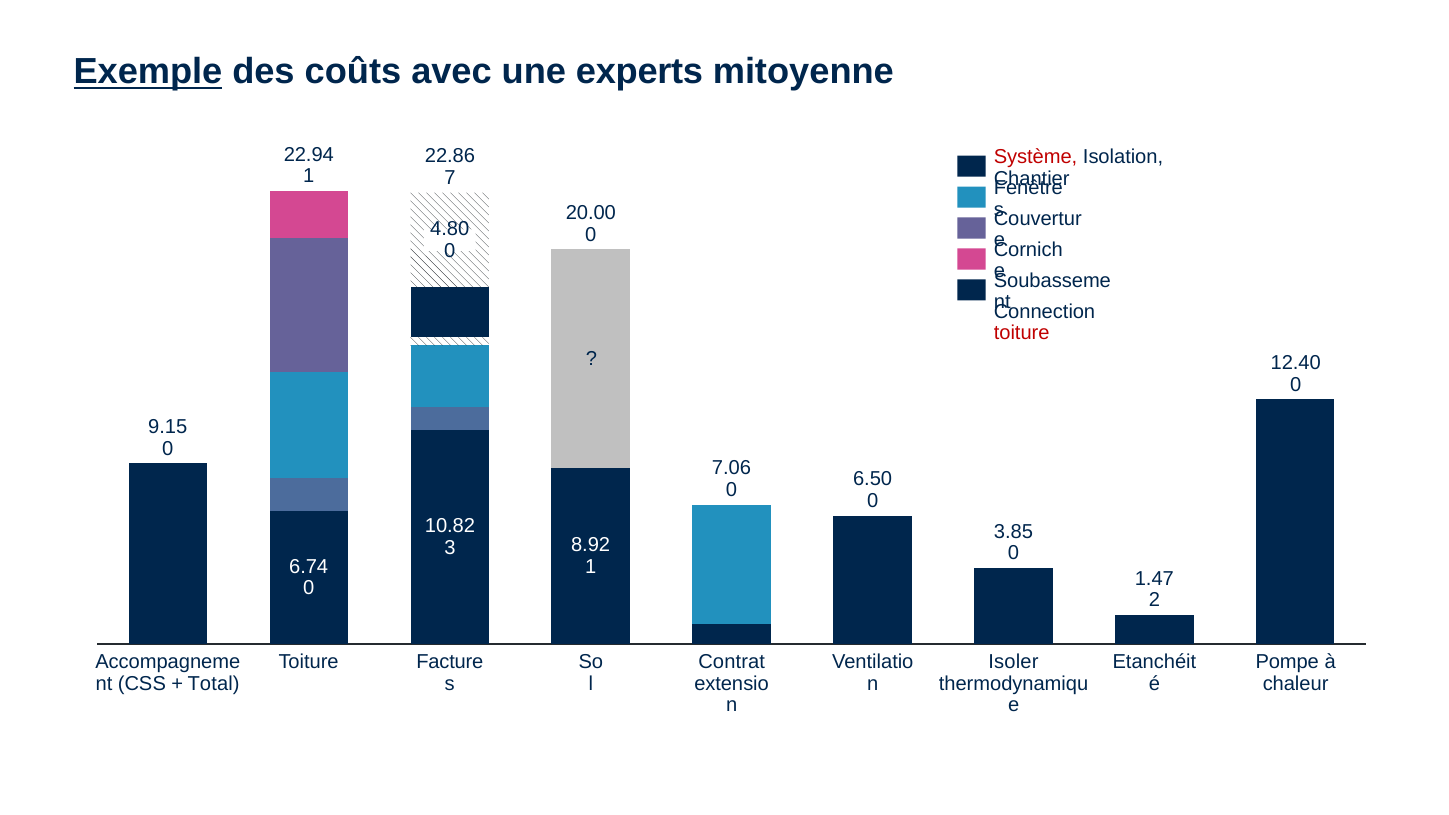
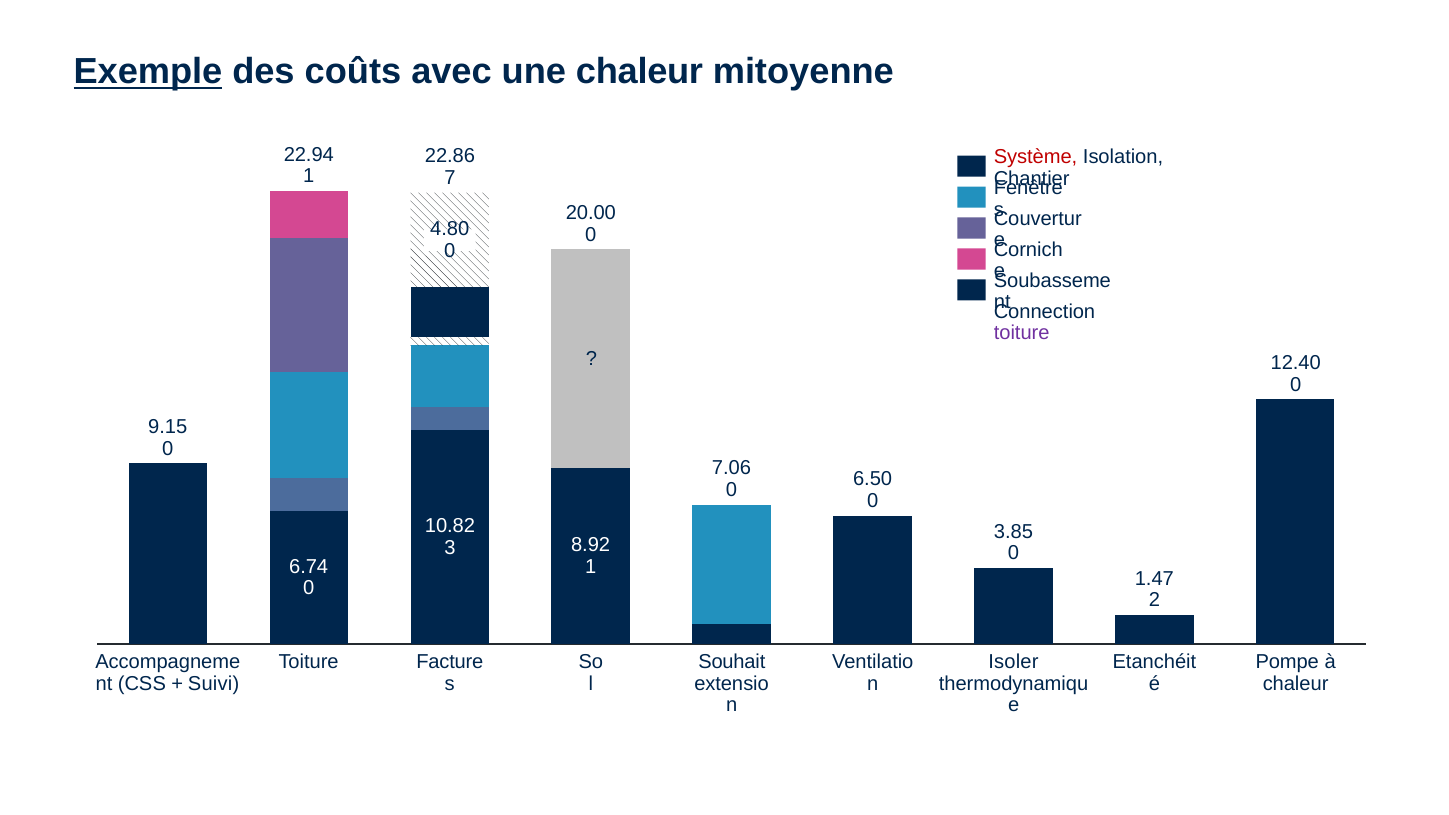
une experts: experts -> chaleur
toiture at (1022, 333) colour: red -> purple
Contrat: Contrat -> Souhait
Total: Total -> Suivi
